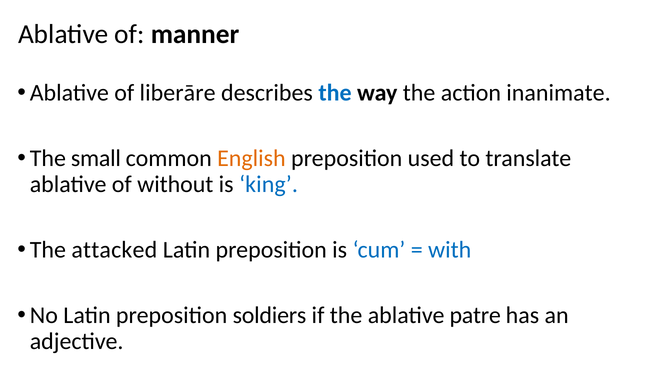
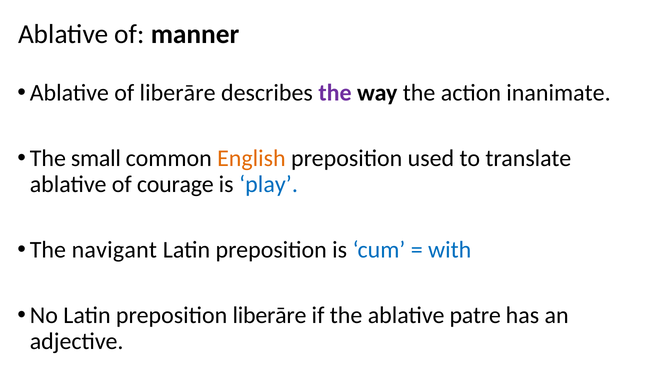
the at (335, 93) colour: blue -> purple
without: without -> courage
king: king -> play
attacked: attacked -> navigant
preposition soldiers: soldiers -> liberāre
